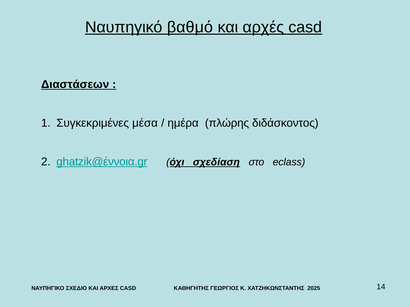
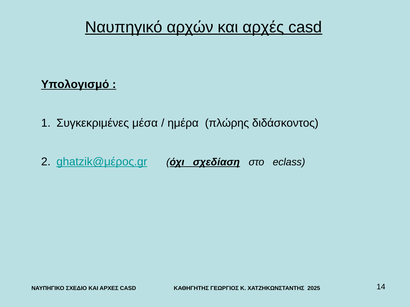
βαθμό: βαθμό -> αρχών
Διαστάσεων: Διαστάσεων -> Υπολογισμό
ghatzik@έννοια.gr: ghatzik@έννοια.gr -> ghatzik@μέρος.gr
